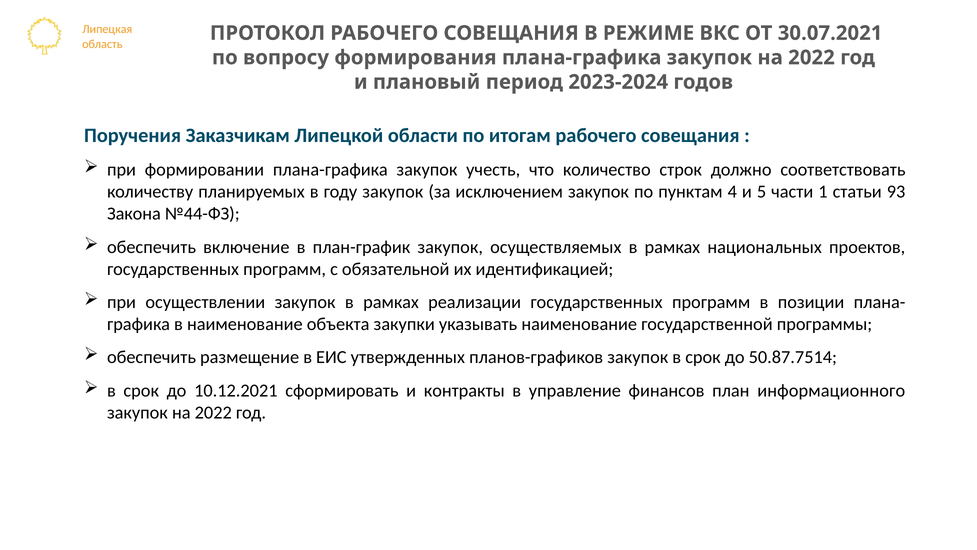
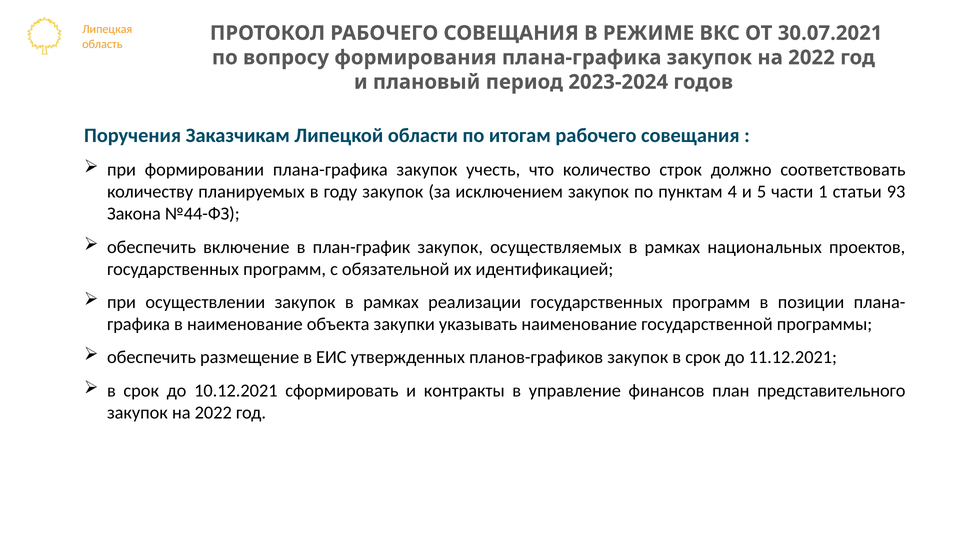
50.87.7514: 50.87.7514 -> 11.12.2021
информационного: информационного -> представительного
